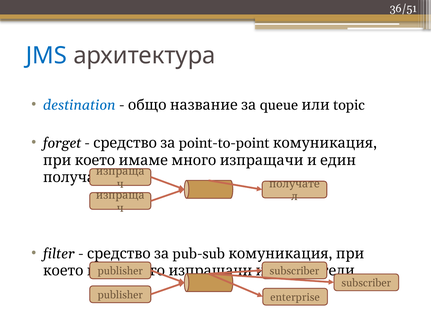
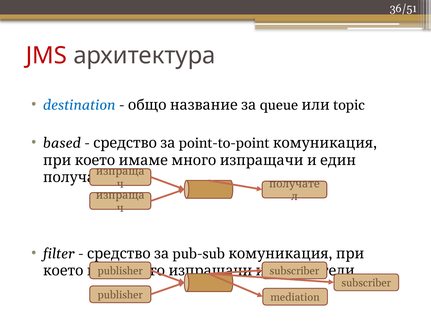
JMS colour: blue -> red
forget: forget -> based
enterprise: enterprise -> mediation
